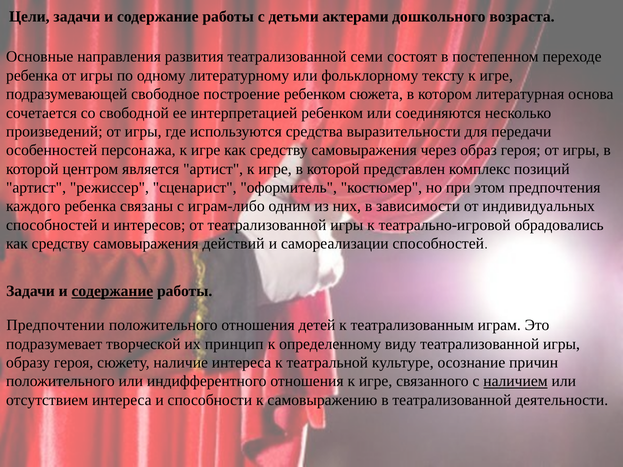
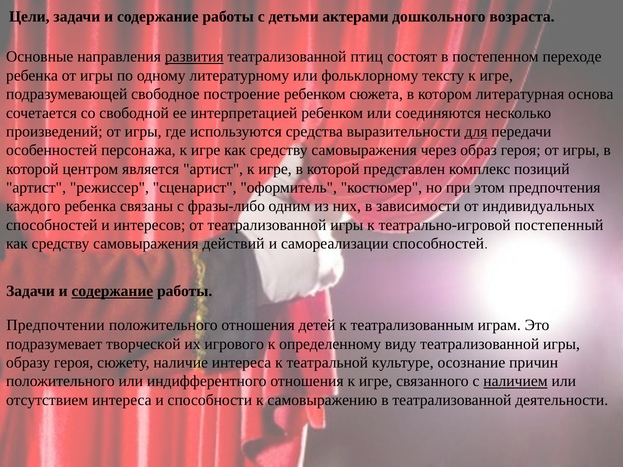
развития underline: none -> present
семи: семи -> птиц
для underline: none -> present
играм-либо: играм-либо -> фразы-либо
обрадовались: обрадовались -> постепенный
принцип: принцип -> игрового
